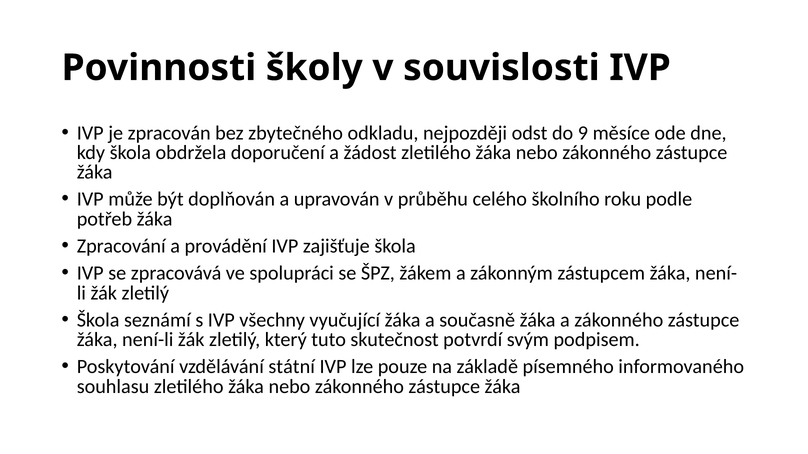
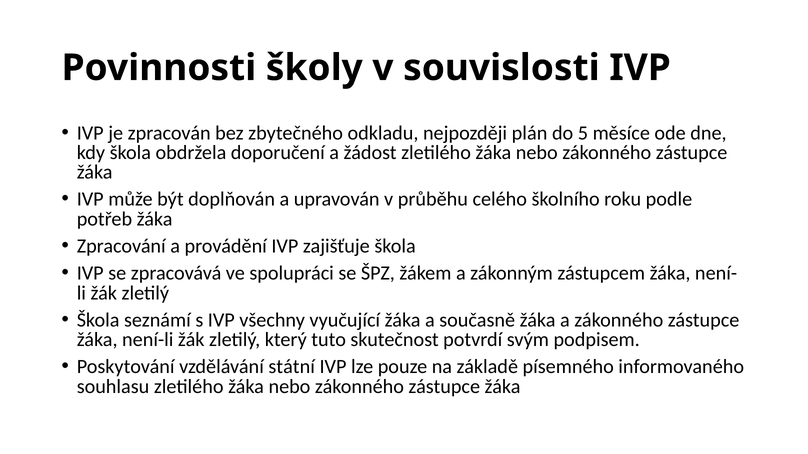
odst: odst -> plán
9: 9 -> 5
